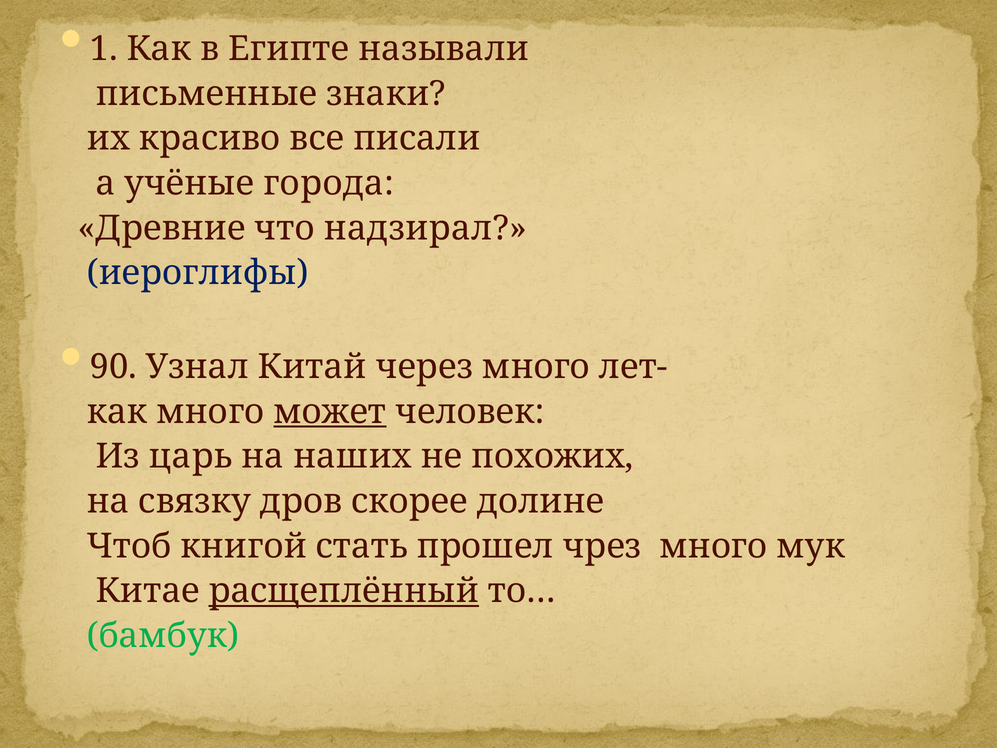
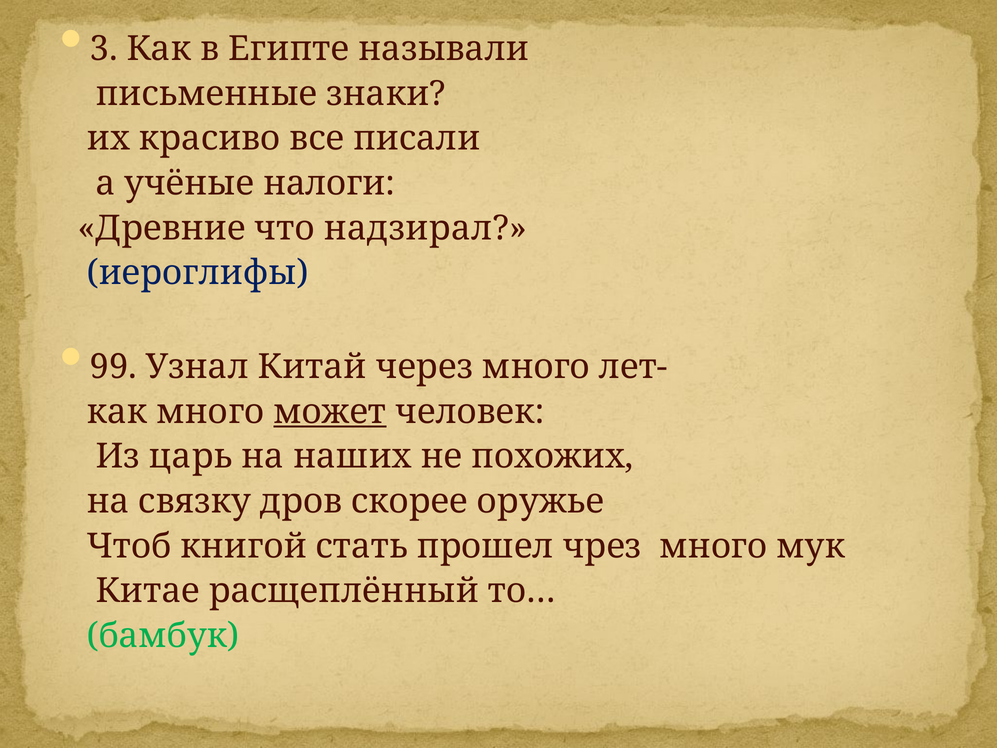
1: 1 -> 3
города: города -> налоги
90: 90 -> 99
долине: долине -> оружье
расщеплённый underline: present -> none
